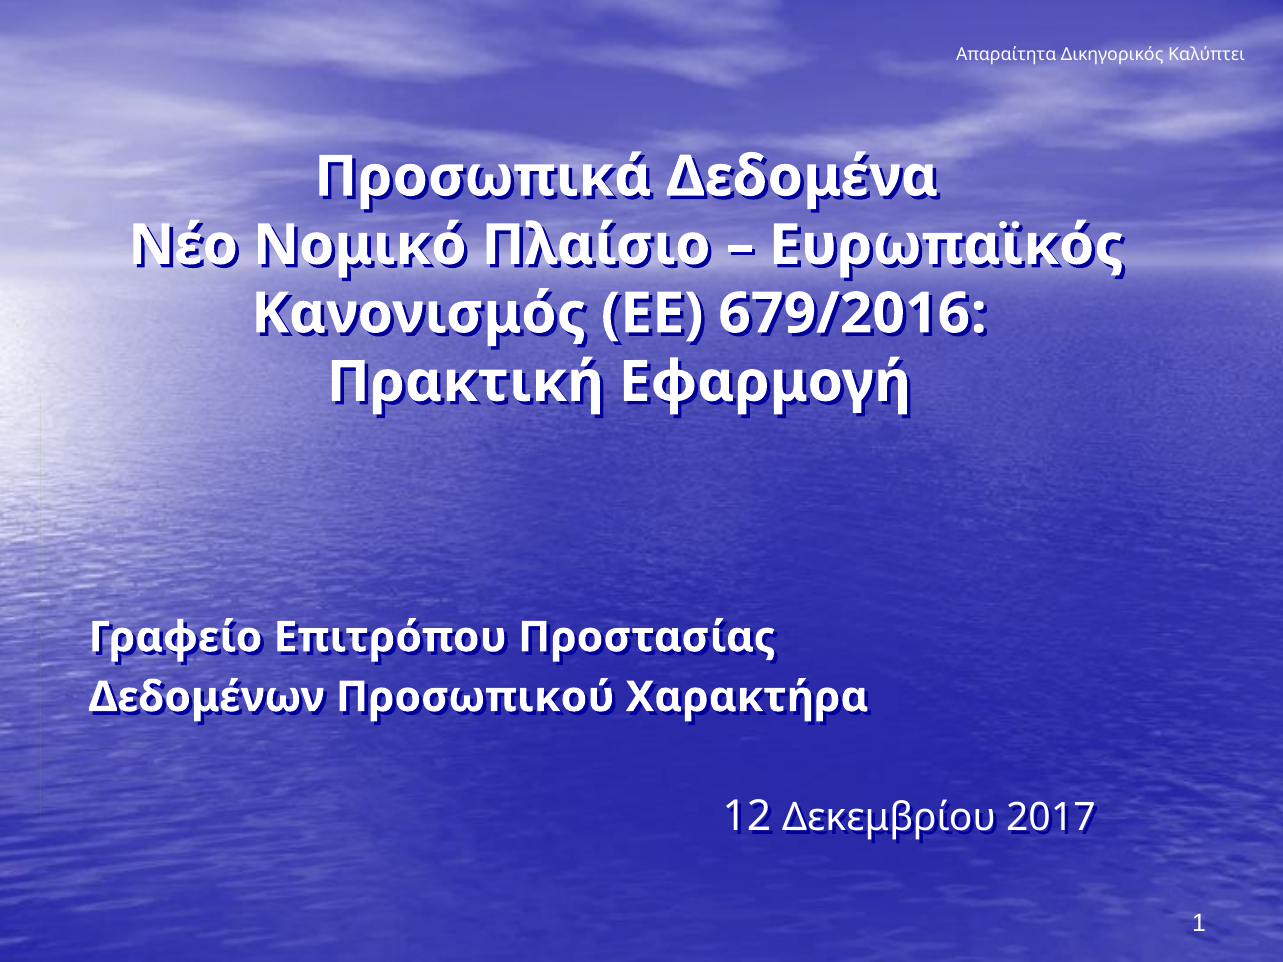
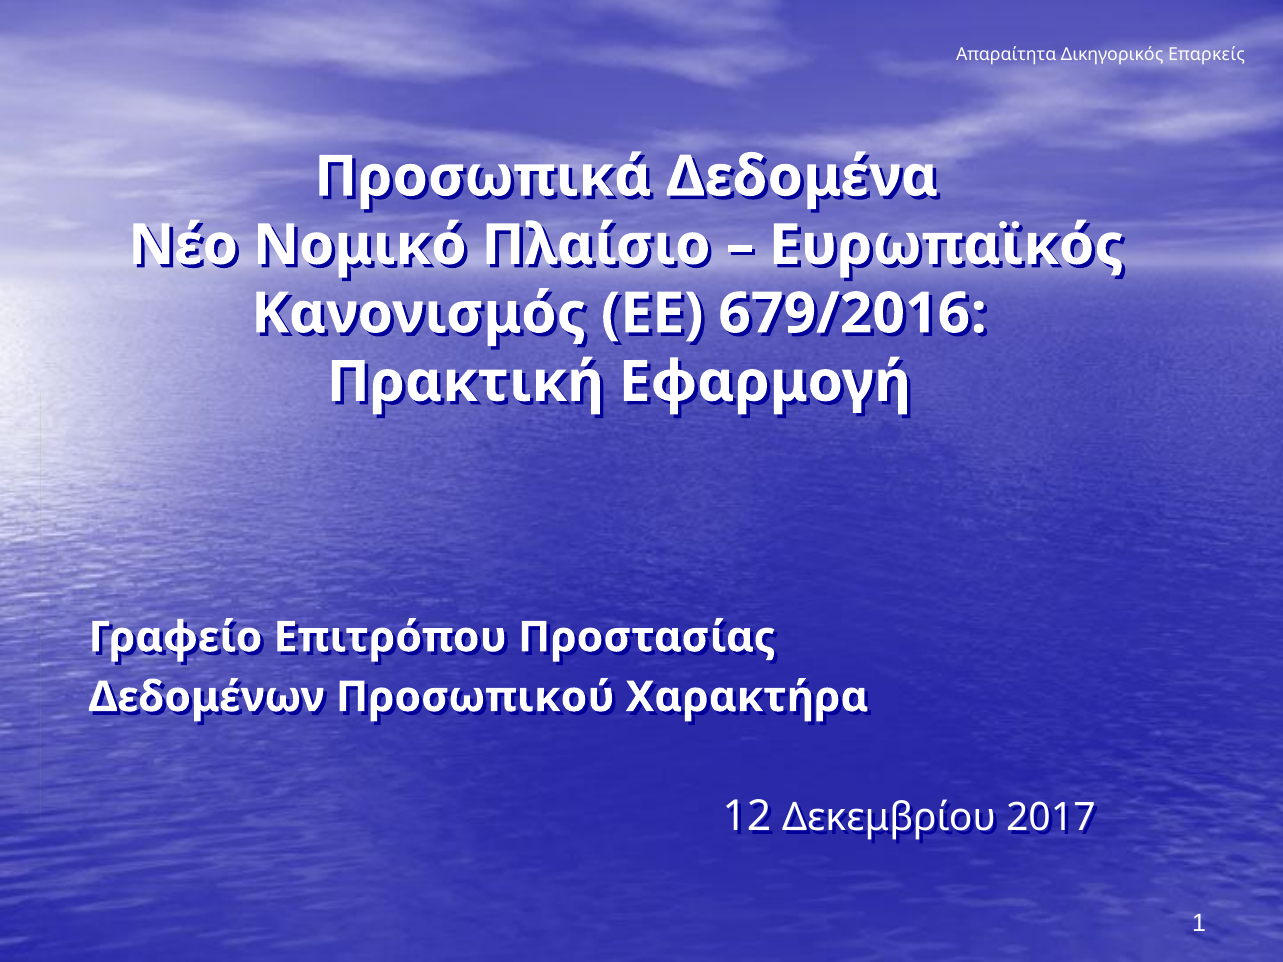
Καλύπτει: Καλύπτει -> Επαρκείς
